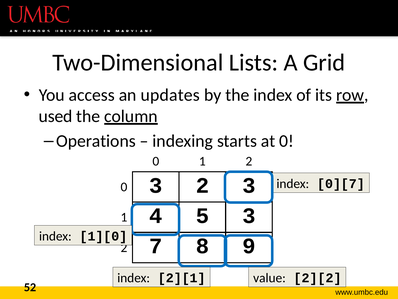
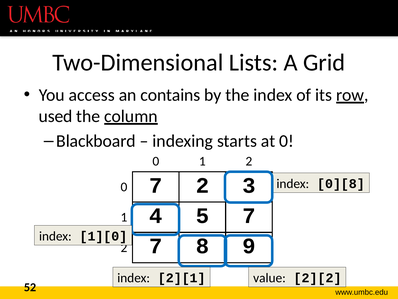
updates: updates -> contains
Operations: Operations -> Blackboard
0][7: 0][7 -> 0][8
0 3: 3 -> 7
5 3: 3 -> 7
